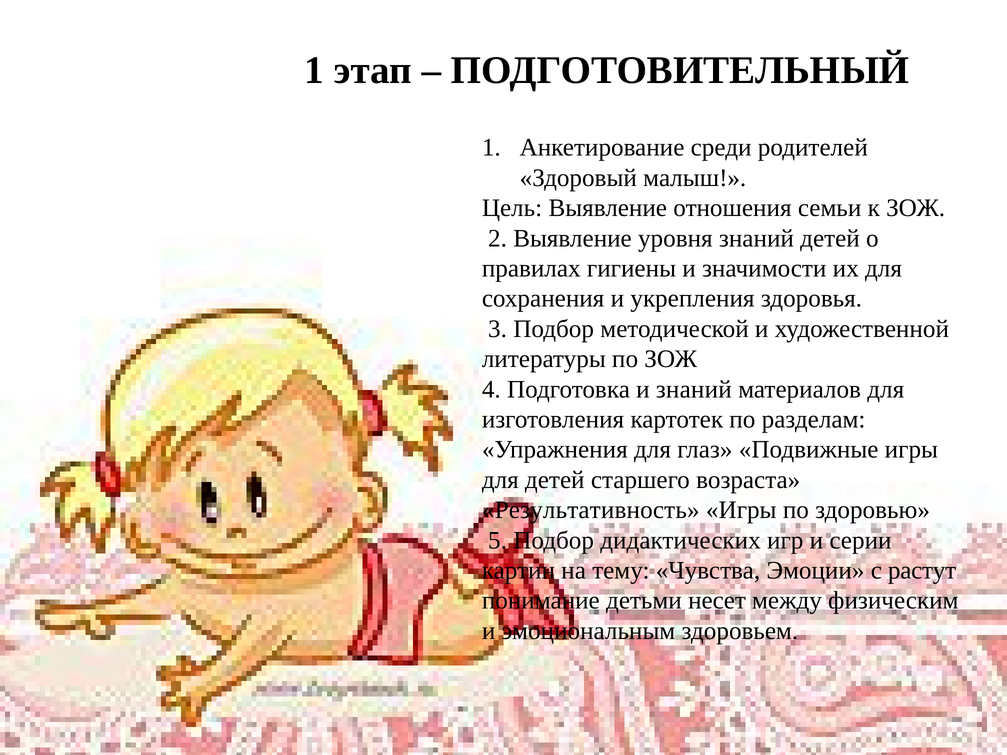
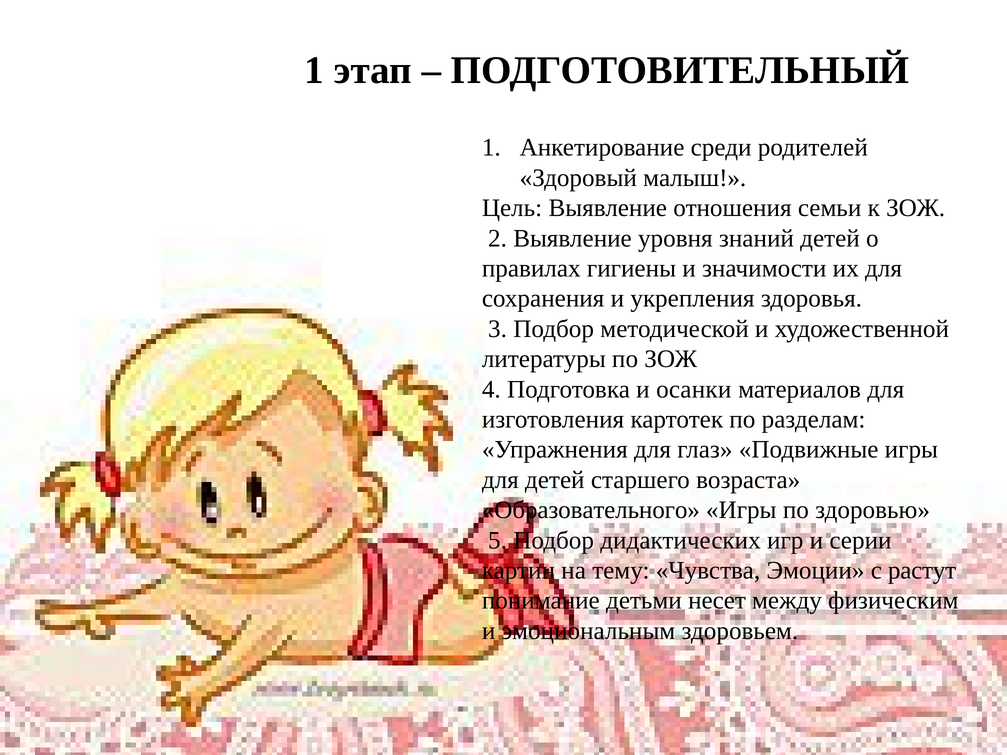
и знаний: знаний -> осанки
Результативность: Результативность -> Образовательного
